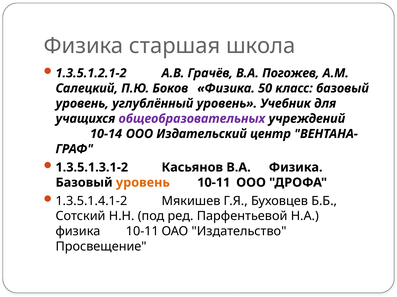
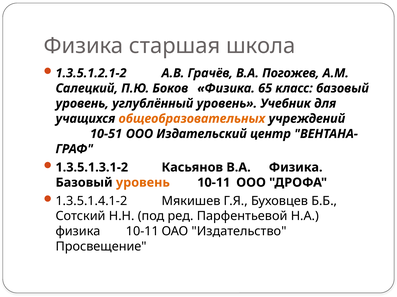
50: 50 -> 65
общеобразовательных colour: purple -> orange
10-14: 10-14 -> 10-51
